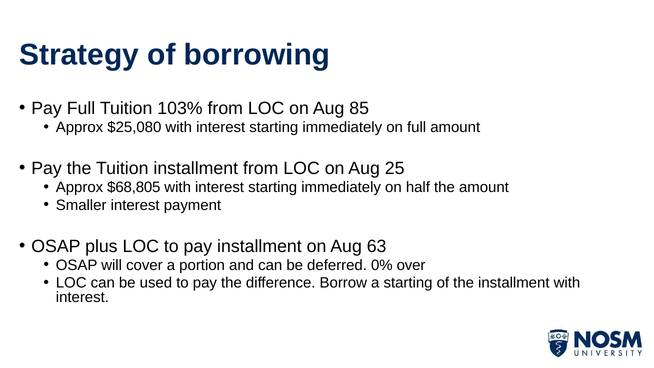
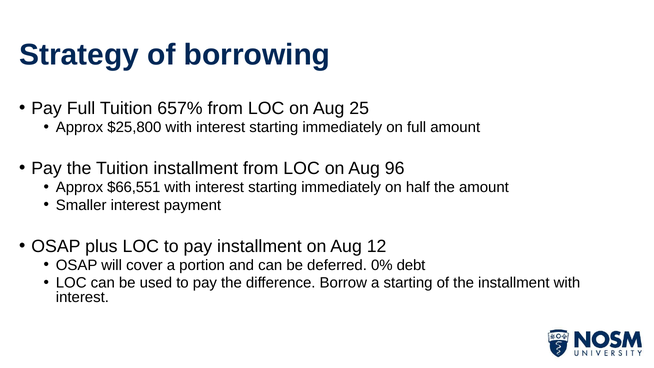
103%: 103% -> 657%
85: 85 -> 25
$25,080: $25,080 -> $25,800
25: 25 -> 96
$68,805: $68,805 -> $66,551
63: 63 -> 12
over: over -> debt
